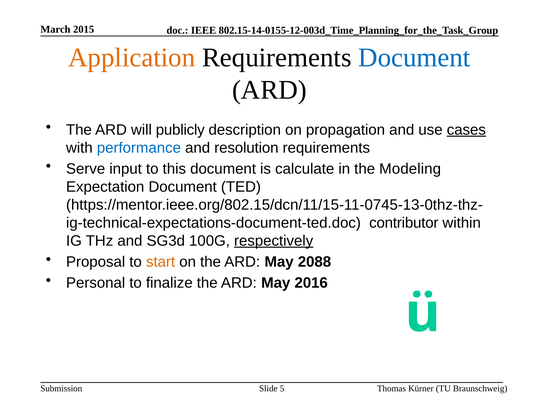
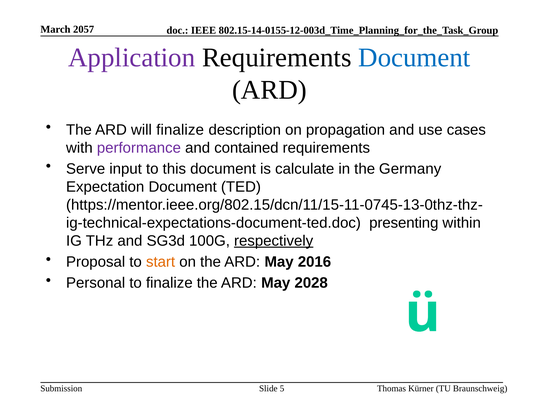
2015: 2015 -> 2057
Application colour: orange -> purple
will publicly: publicly -> finalize
cases underline: present -> none
performance colour: blue -> purple
resolution: resolution -> contained
Modeling: Modeling -> Germany
contributor: contributor -> presenting
2088: 2088 -> 2016
2016: 2016 -> 2028
